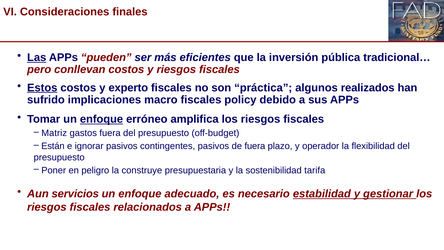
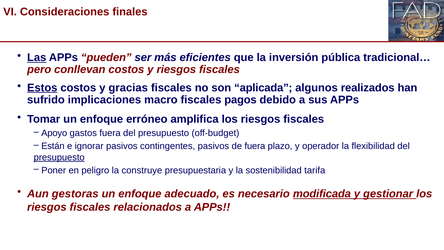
experto: experto -> gracias
práctica: práctica -> aplicada
policy: policy -> pagos
enfoque at (102, 119) underline: present -> none
Matriz: Matriz -> Apoyo
presupuesto at (59, 157) underline: none -> present
servicios: servicios -> gestoras
estabilidad: estabilidad -> modificada
